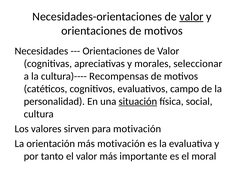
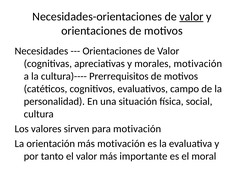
morales seleccionar: seleccionar -> motivación
Recompensas: Recompensas -> Prerrequisitos
situación underline: present -> none
